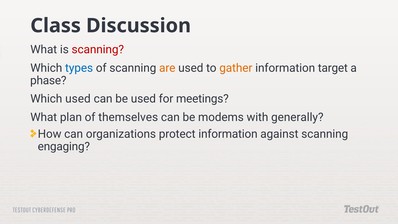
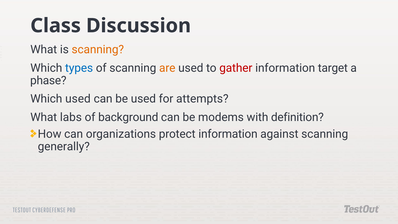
scanning at (98, 49) colour: red -> orange
gather colour: orange -> red
meetings: meetings -> attempts
plan: plan -> labs
themselves: themselves -> background
generally: generally -> definition
engaging: engaging -> generally
